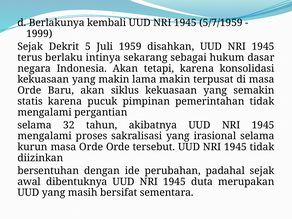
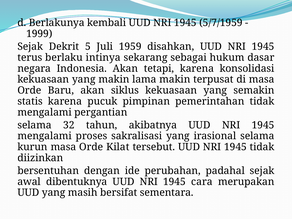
Orde Orde: Orde -> Kilat
duta: duta -> cara
